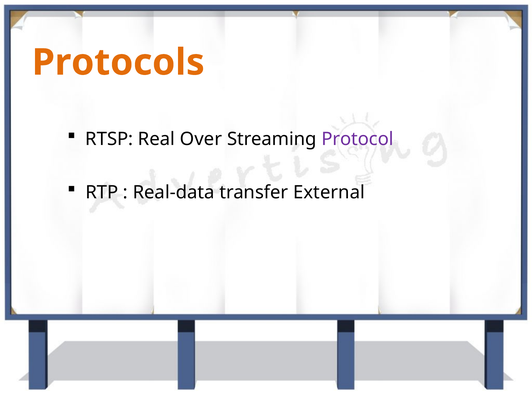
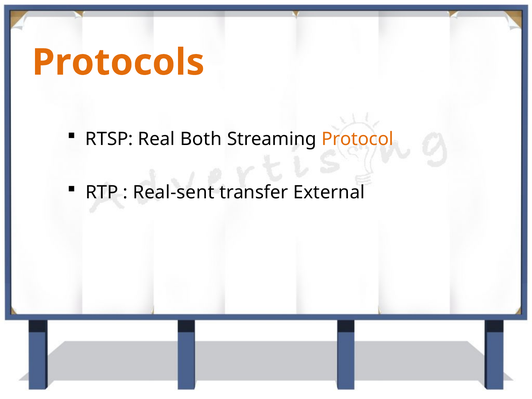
Over: Over -> Both
Protocol colour: purple -> orange
Real-data: Real-data -> Real-sent
